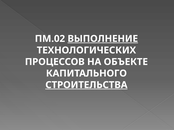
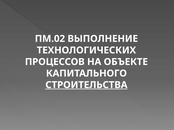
ВЫПОЛНЕНИЕ underline: present -> none
